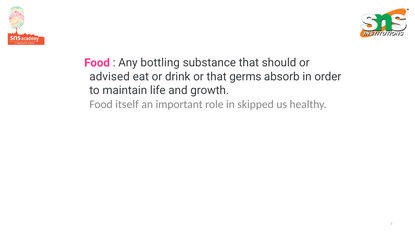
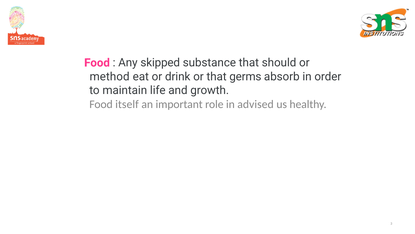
bottling: bottling -> skipped
advised: advised -> method
skipped: skipped -> advised
